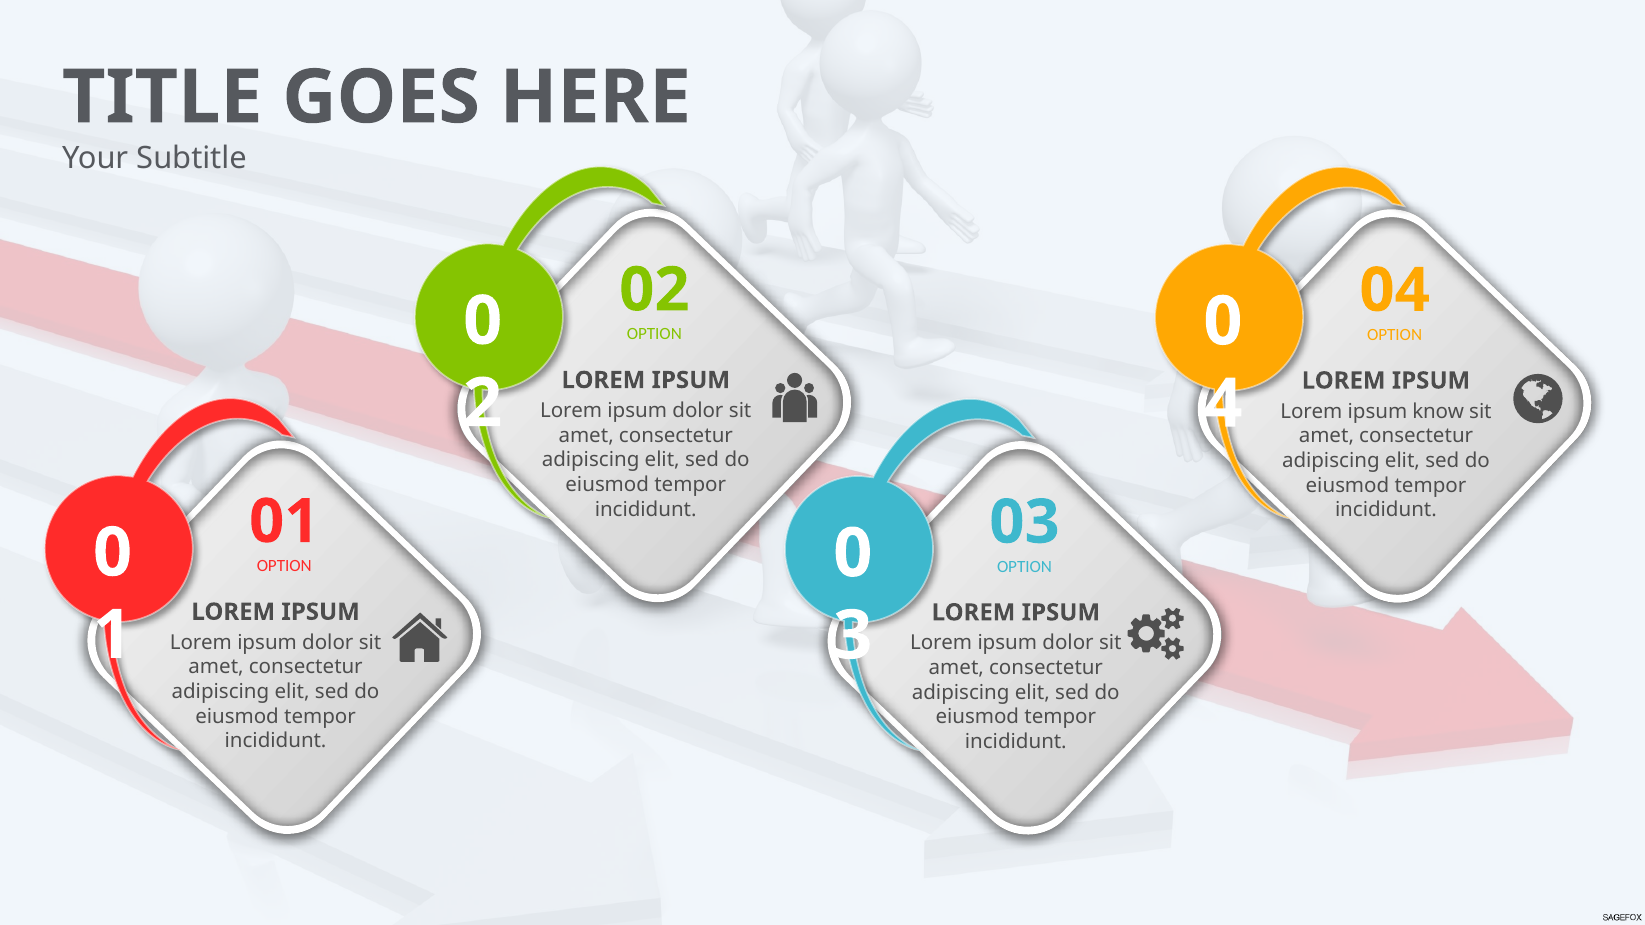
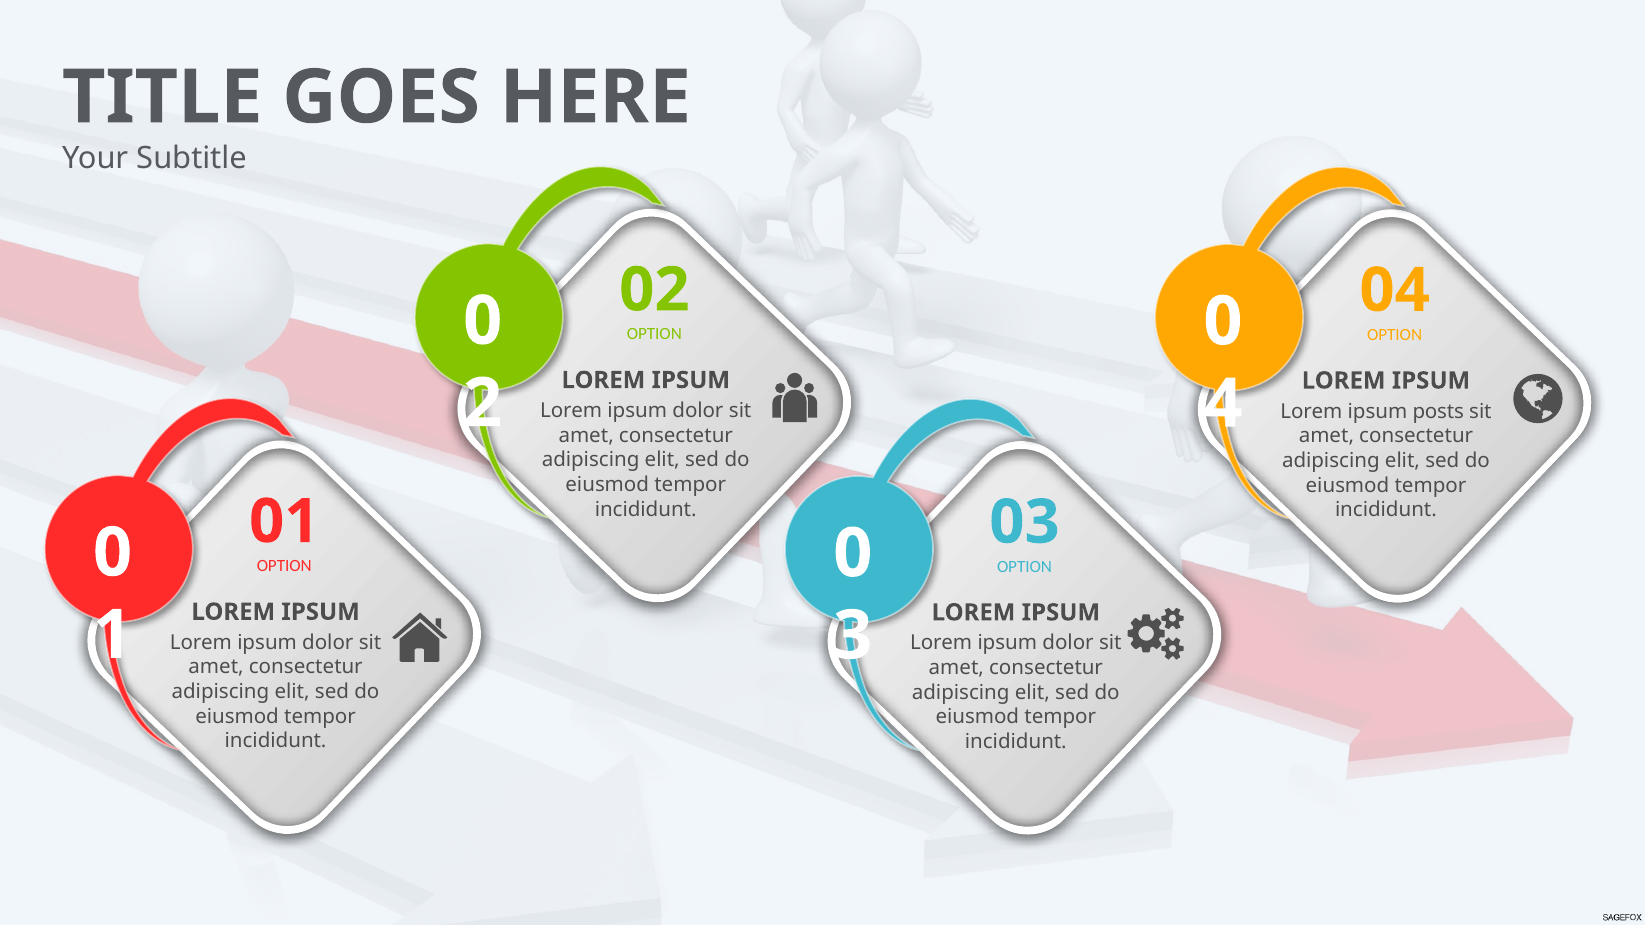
know: know -> posts
